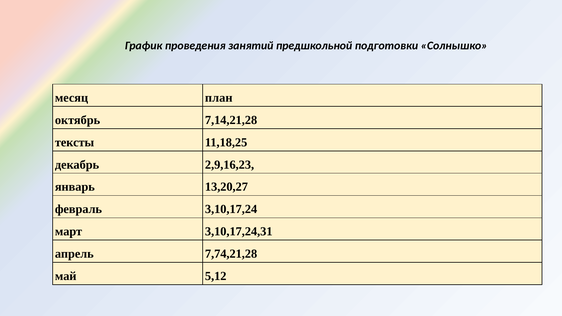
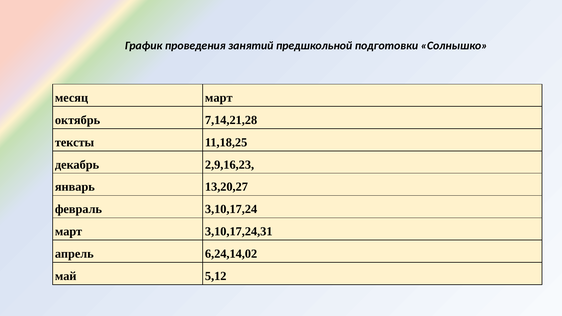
месяц план: план -> март
7,74,21,28: 7,74,21,28 -> 6,24,14,02
